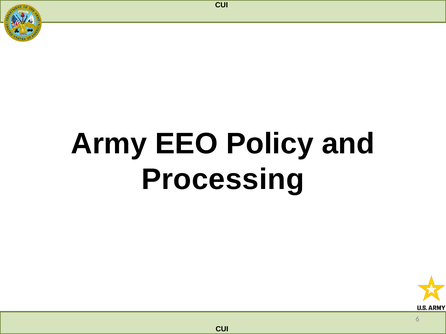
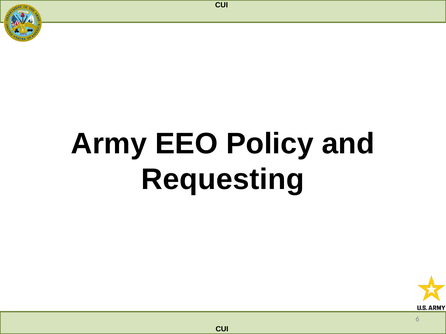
Processing: Processing -> Requesting
